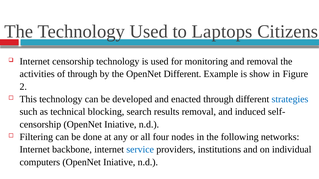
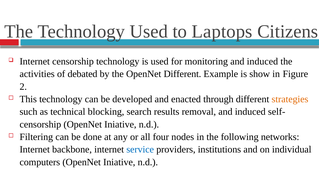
monitoring and removal: removal -> induced
of through: through -> debated
strategies colour: blue -> orange
